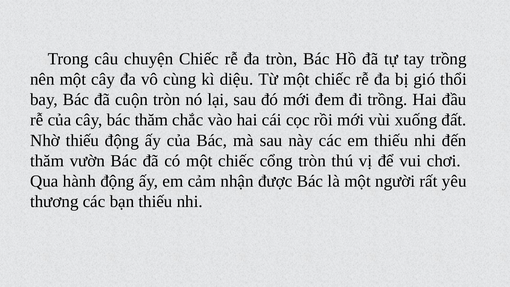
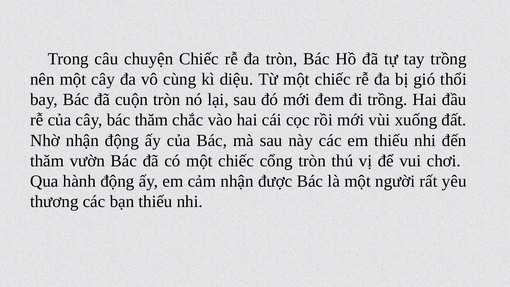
Nhờ thiếu: thiếu -> nhận
